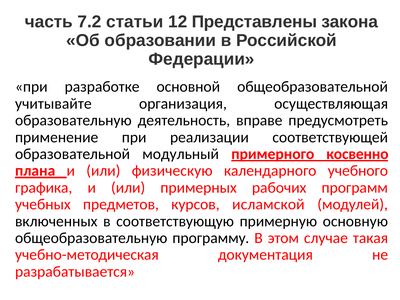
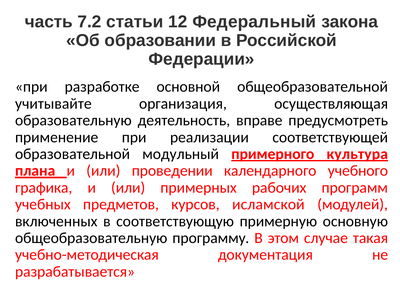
Представлены: Представлены -> Федеральный
косвенно: косвенно -> культура
физическую: физическую -> проведении
